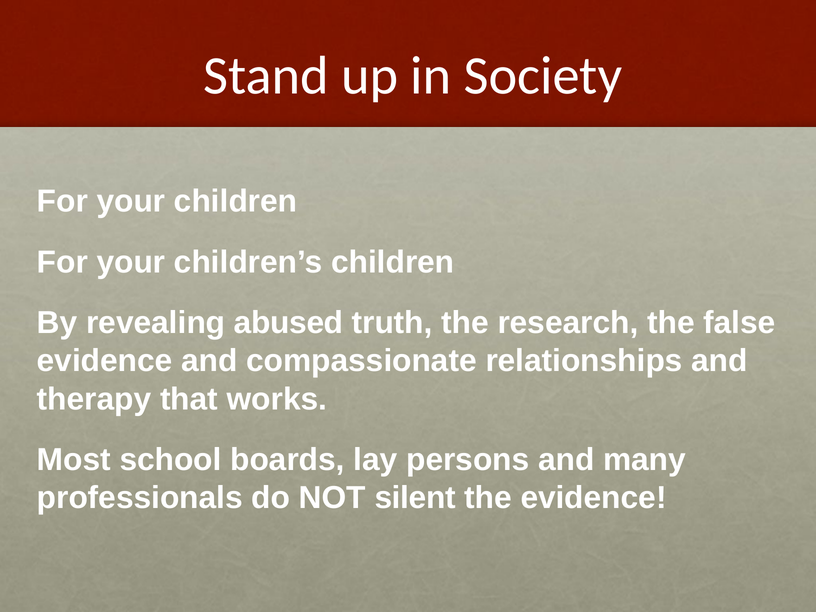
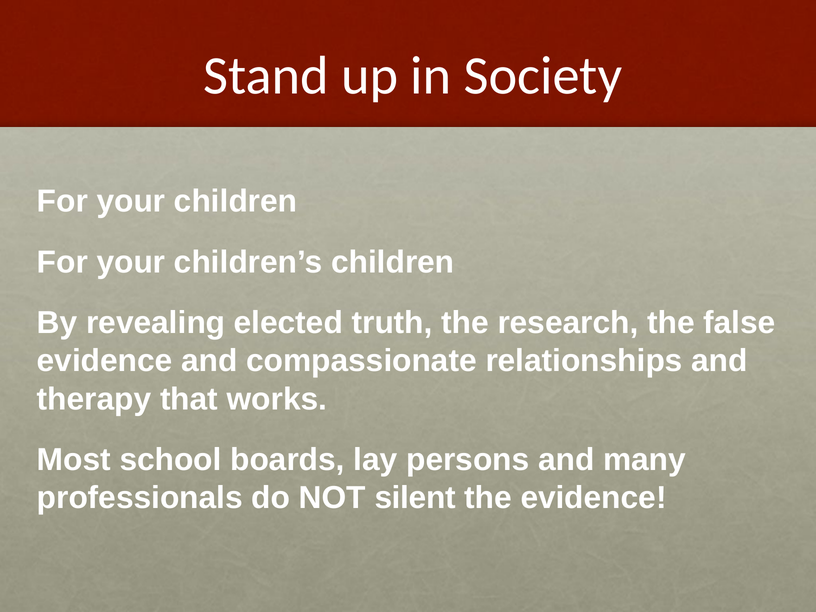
abused: abused -> elected
